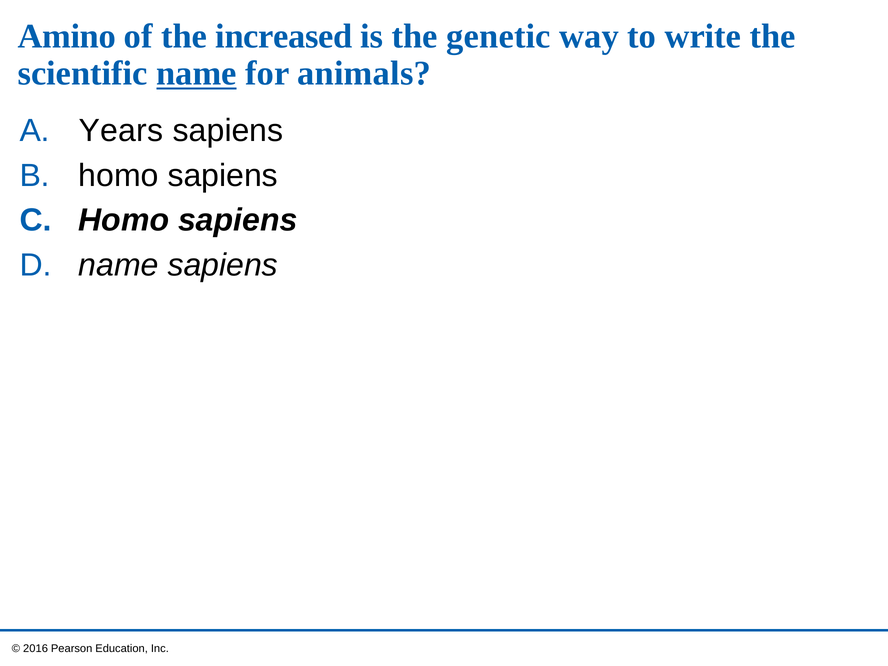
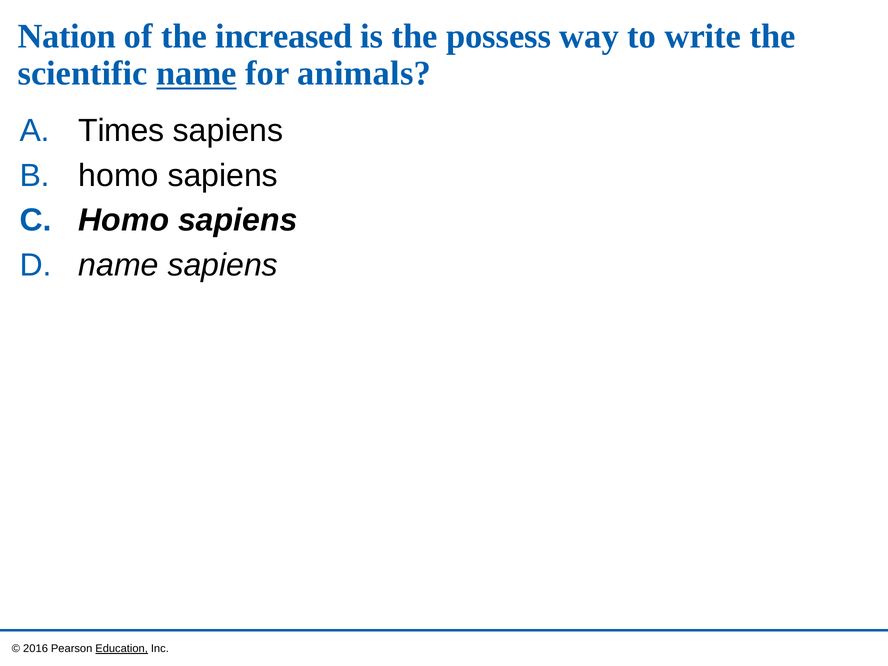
Amino: Amino -> Nation
genetic: genetic -> possess
Years: Years -> Times
Education underline: none -> present
